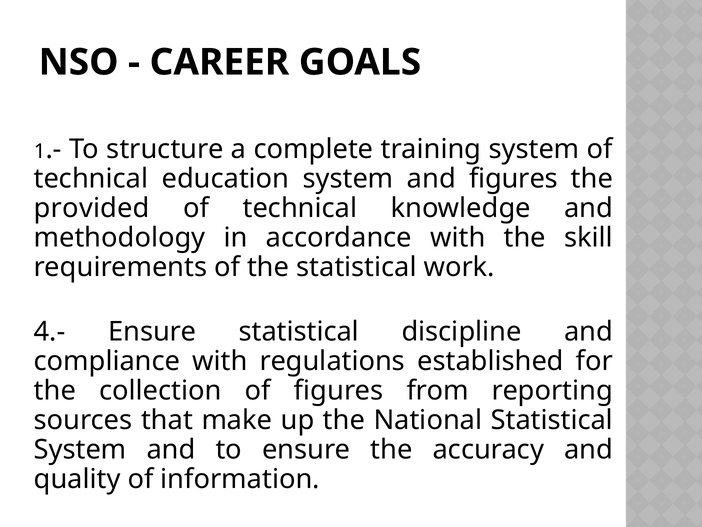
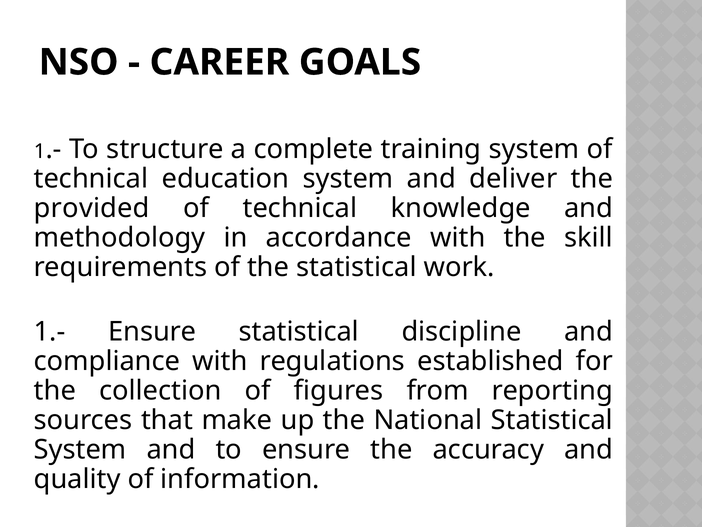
and figures: figures -> deliver
4.-: 4.- -> 1.-
